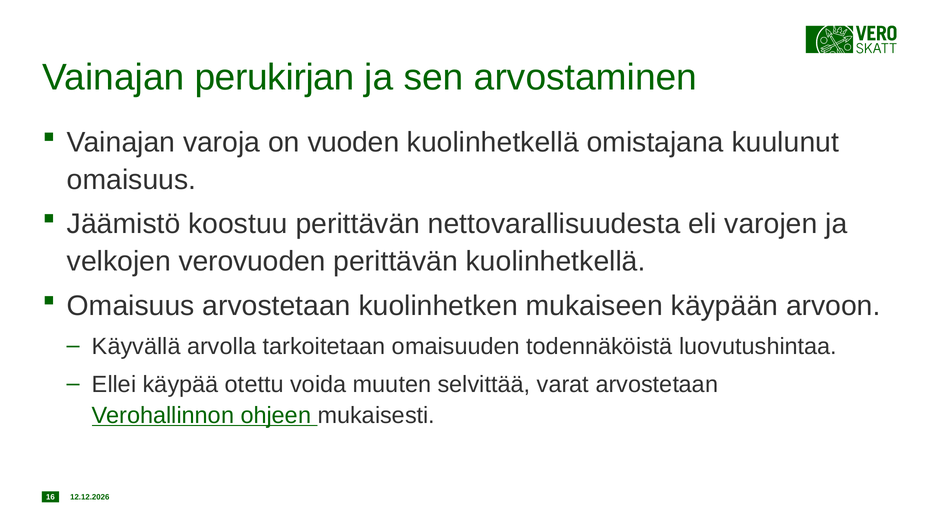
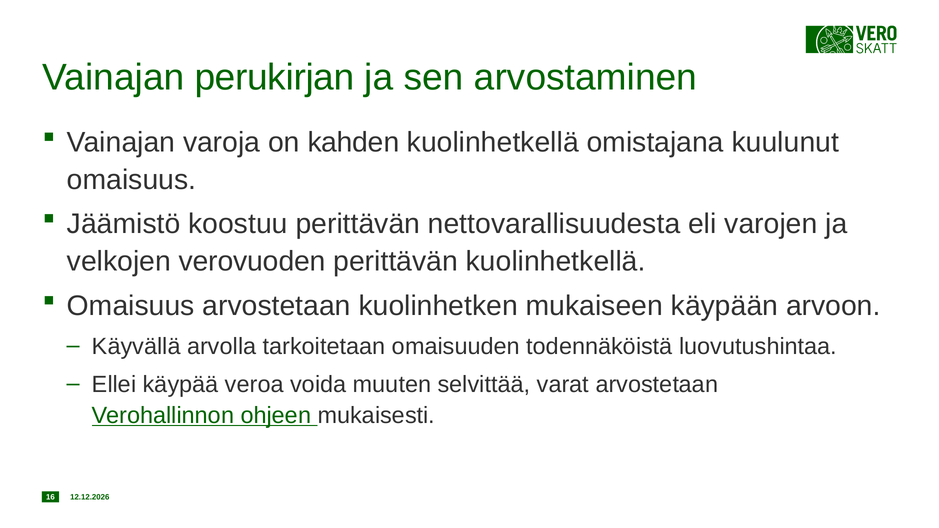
vuoden: vuoden -> kahden
otettu: otettu -> veroa
